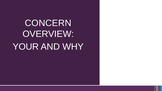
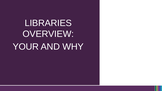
CONCERN: CONCERN -> LIBRARIES
